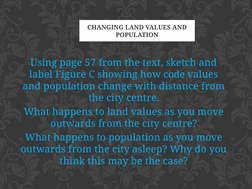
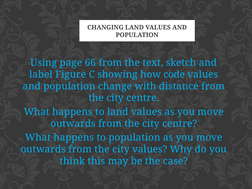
57: 57 -> 66
city asleep: asleep -> values
